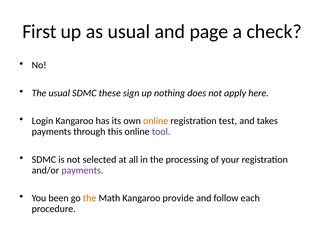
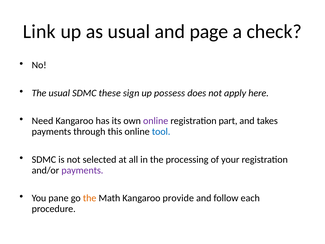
First: First -> Link
nothing: nothing -> possess
Login: Login -> Need
online at (156, 121) colour: orange -> purple
test: test -> part
tool colour: purple -> blue
been: been -> pane
